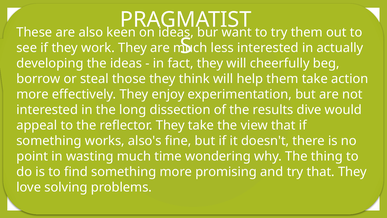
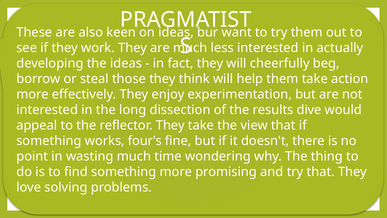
also's: also's -> four's
